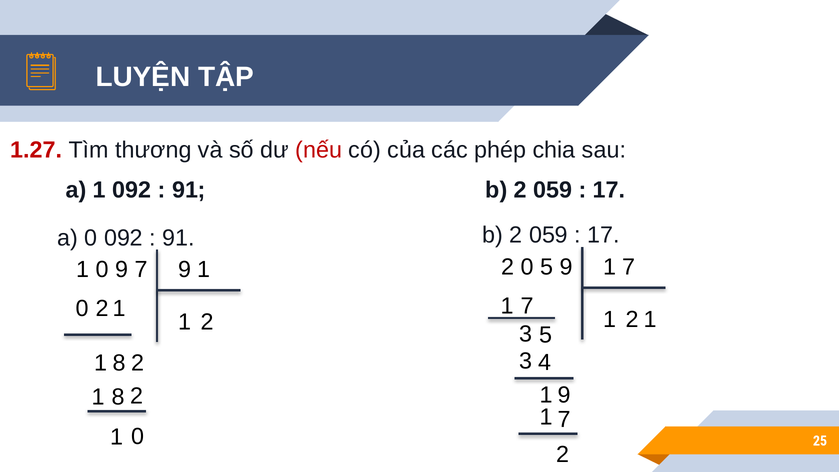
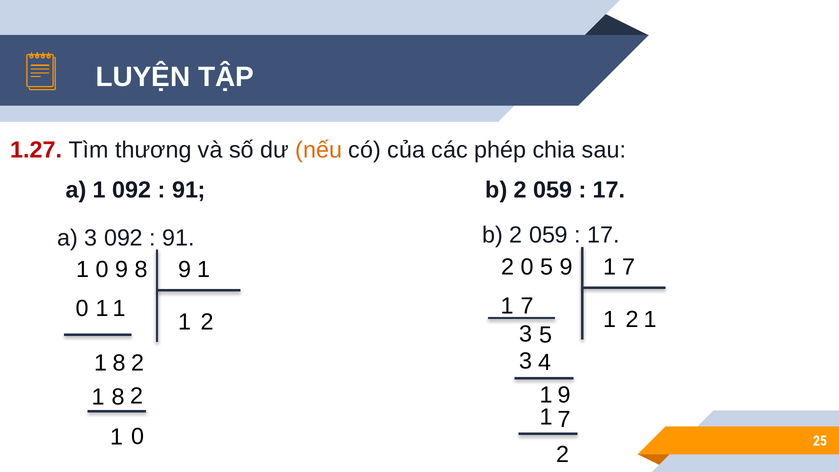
nếu colour: red -> orange
a 0: 0 -> 3
9 7: 7 -> 8
2 at (102, 309): 2 -> 1
